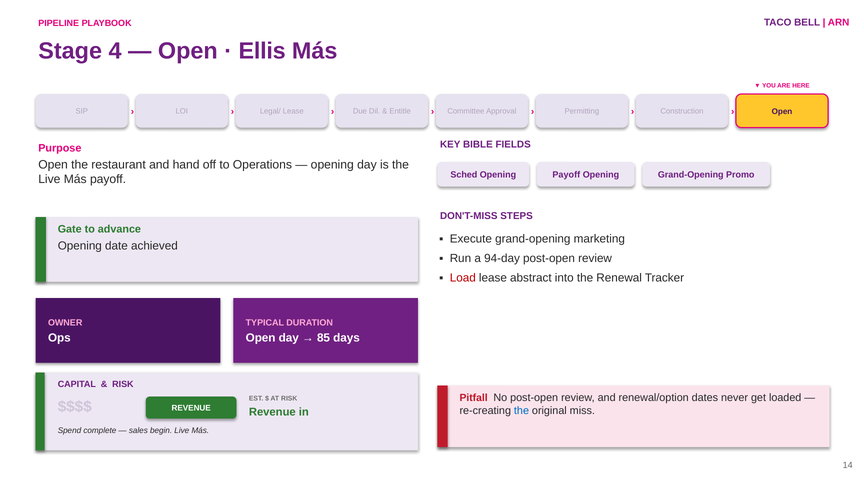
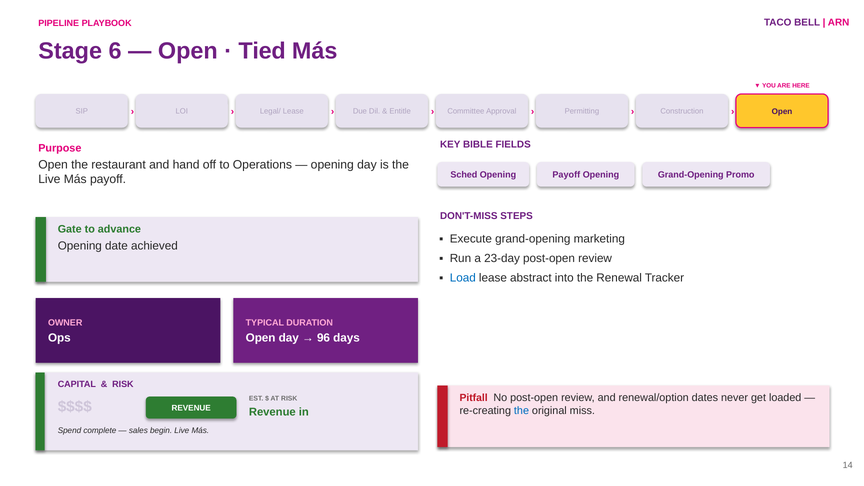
4: 4 -> 6
Ellis: Ellis -> Tied
94-day: 94-day -> 23-day
Load colour: red -> blue
85: 85 -> 96
